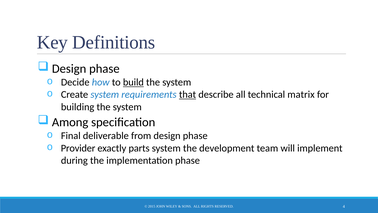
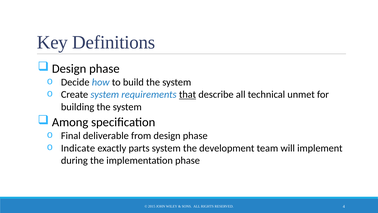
build underline: present -> none
matrix: matrix -> unmet
Provider: Provider -> Indicate
